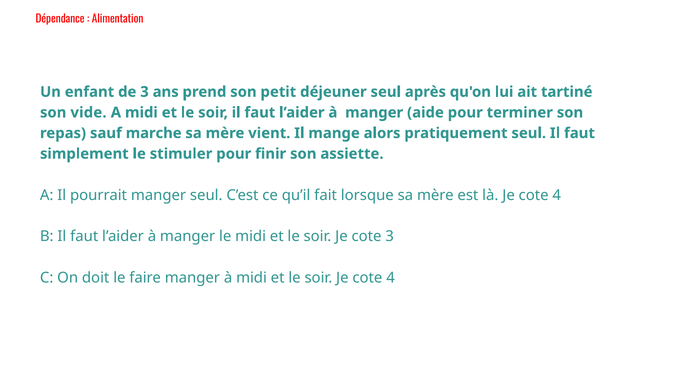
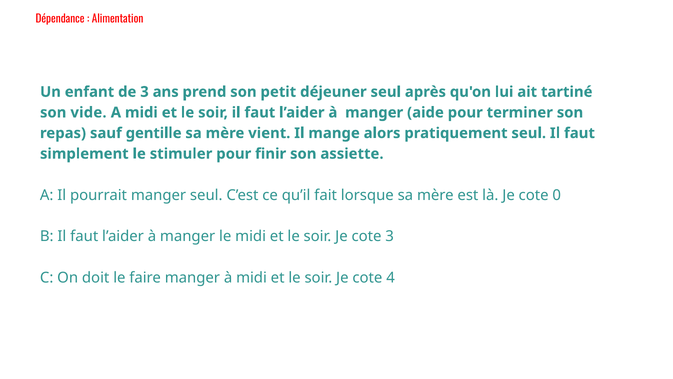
marche: marche -> gentille
là Je cote 4: 4 -> 0
